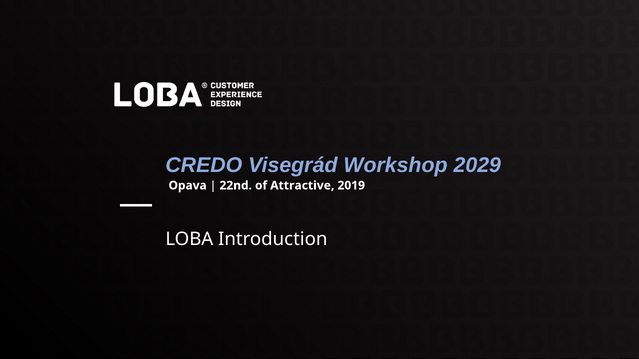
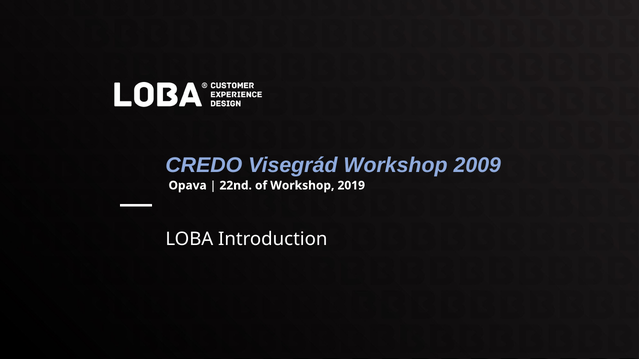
2029: 2029 -> 2009
of Attractive: Attractive -> Workshop
